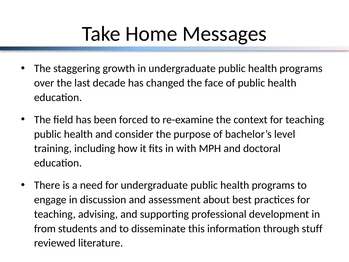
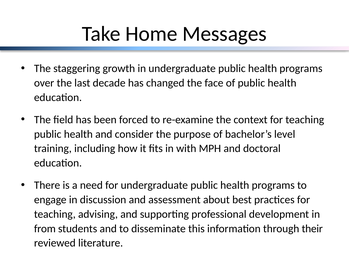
stuff: stuff -> their
